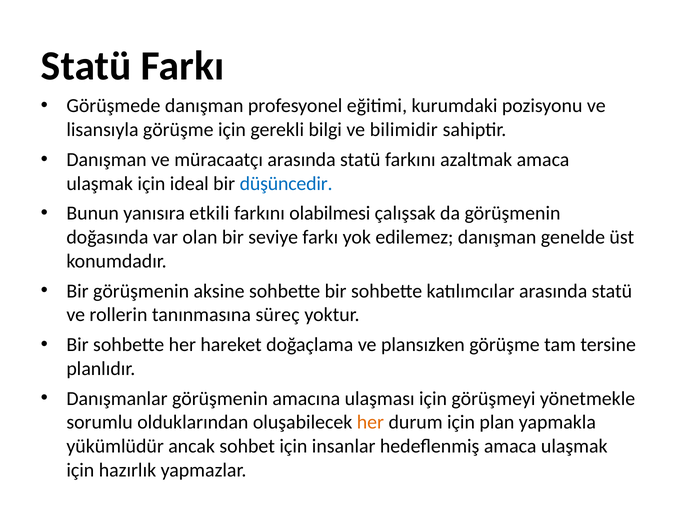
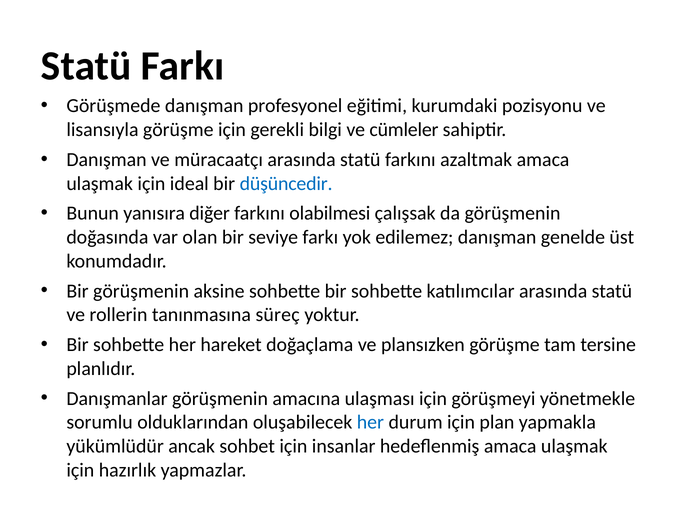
bilimidir: bilimidir -> cümleler
etkili: etkili -> diğer
her at (370, 422) colour: orange -> blue
